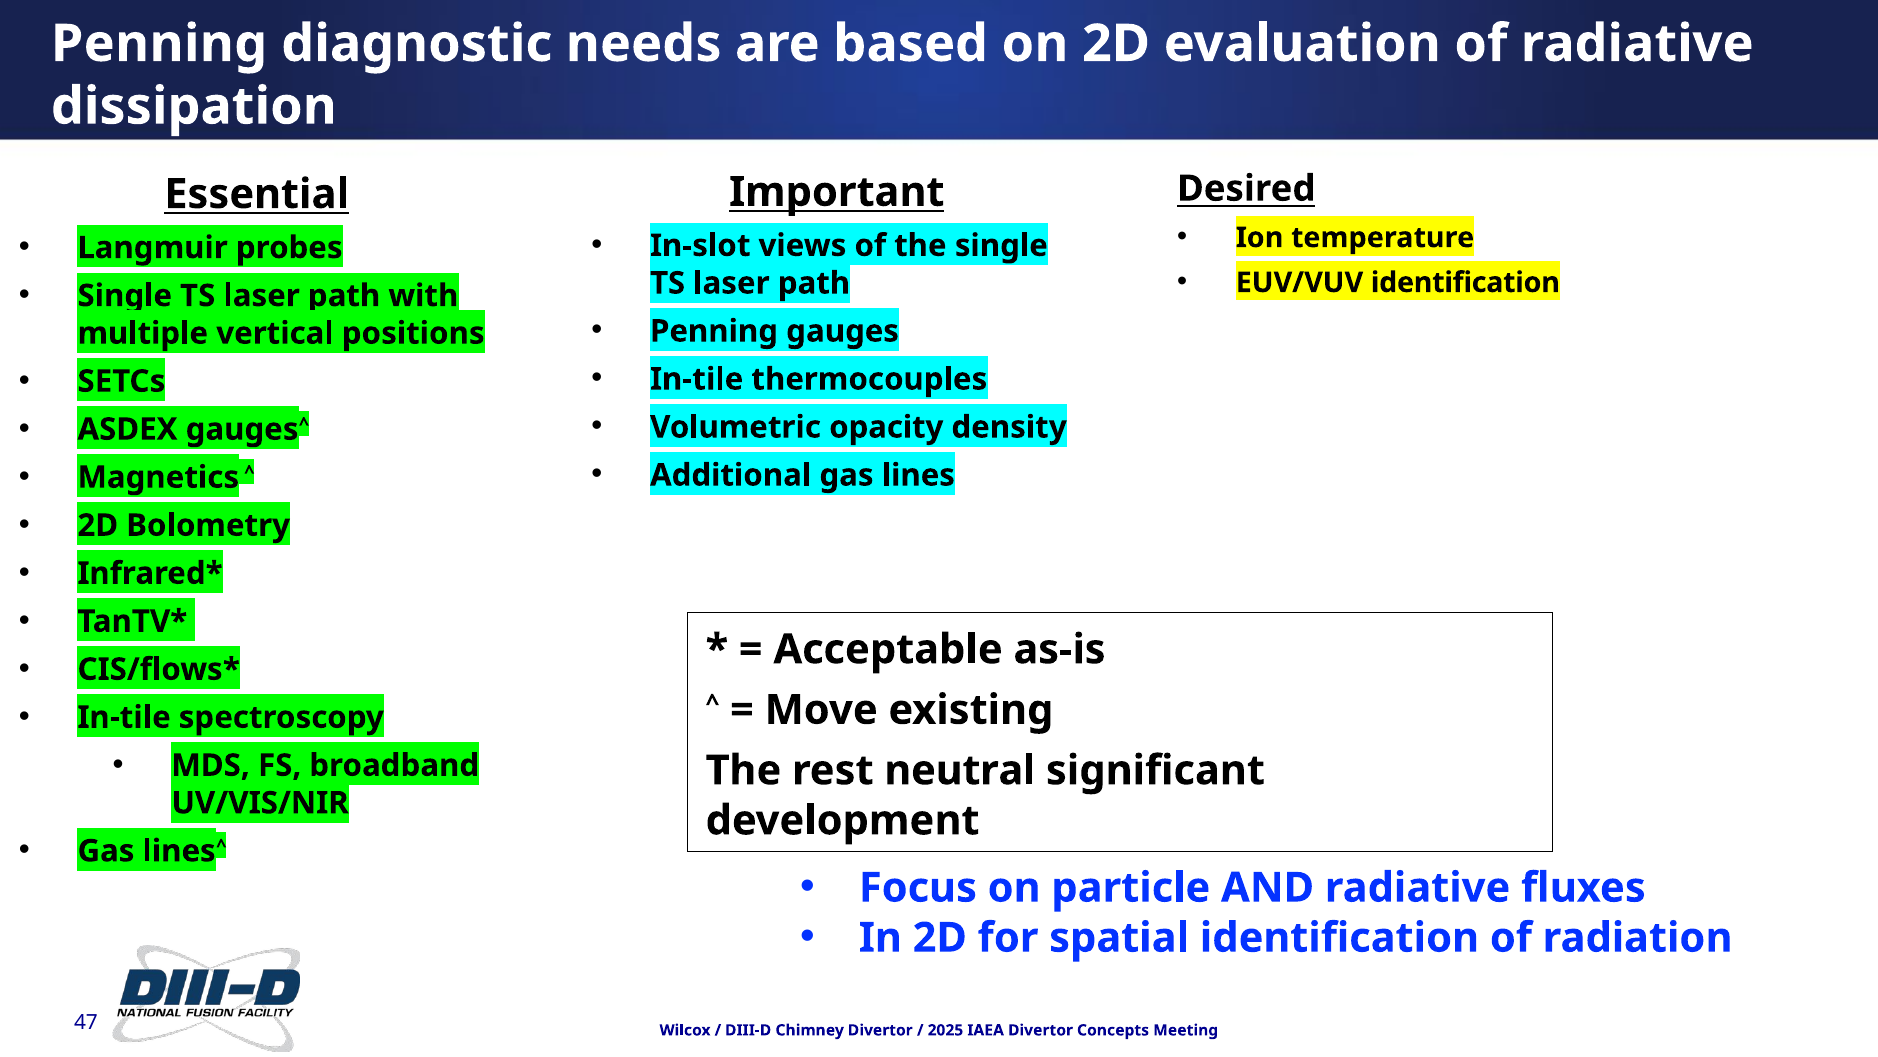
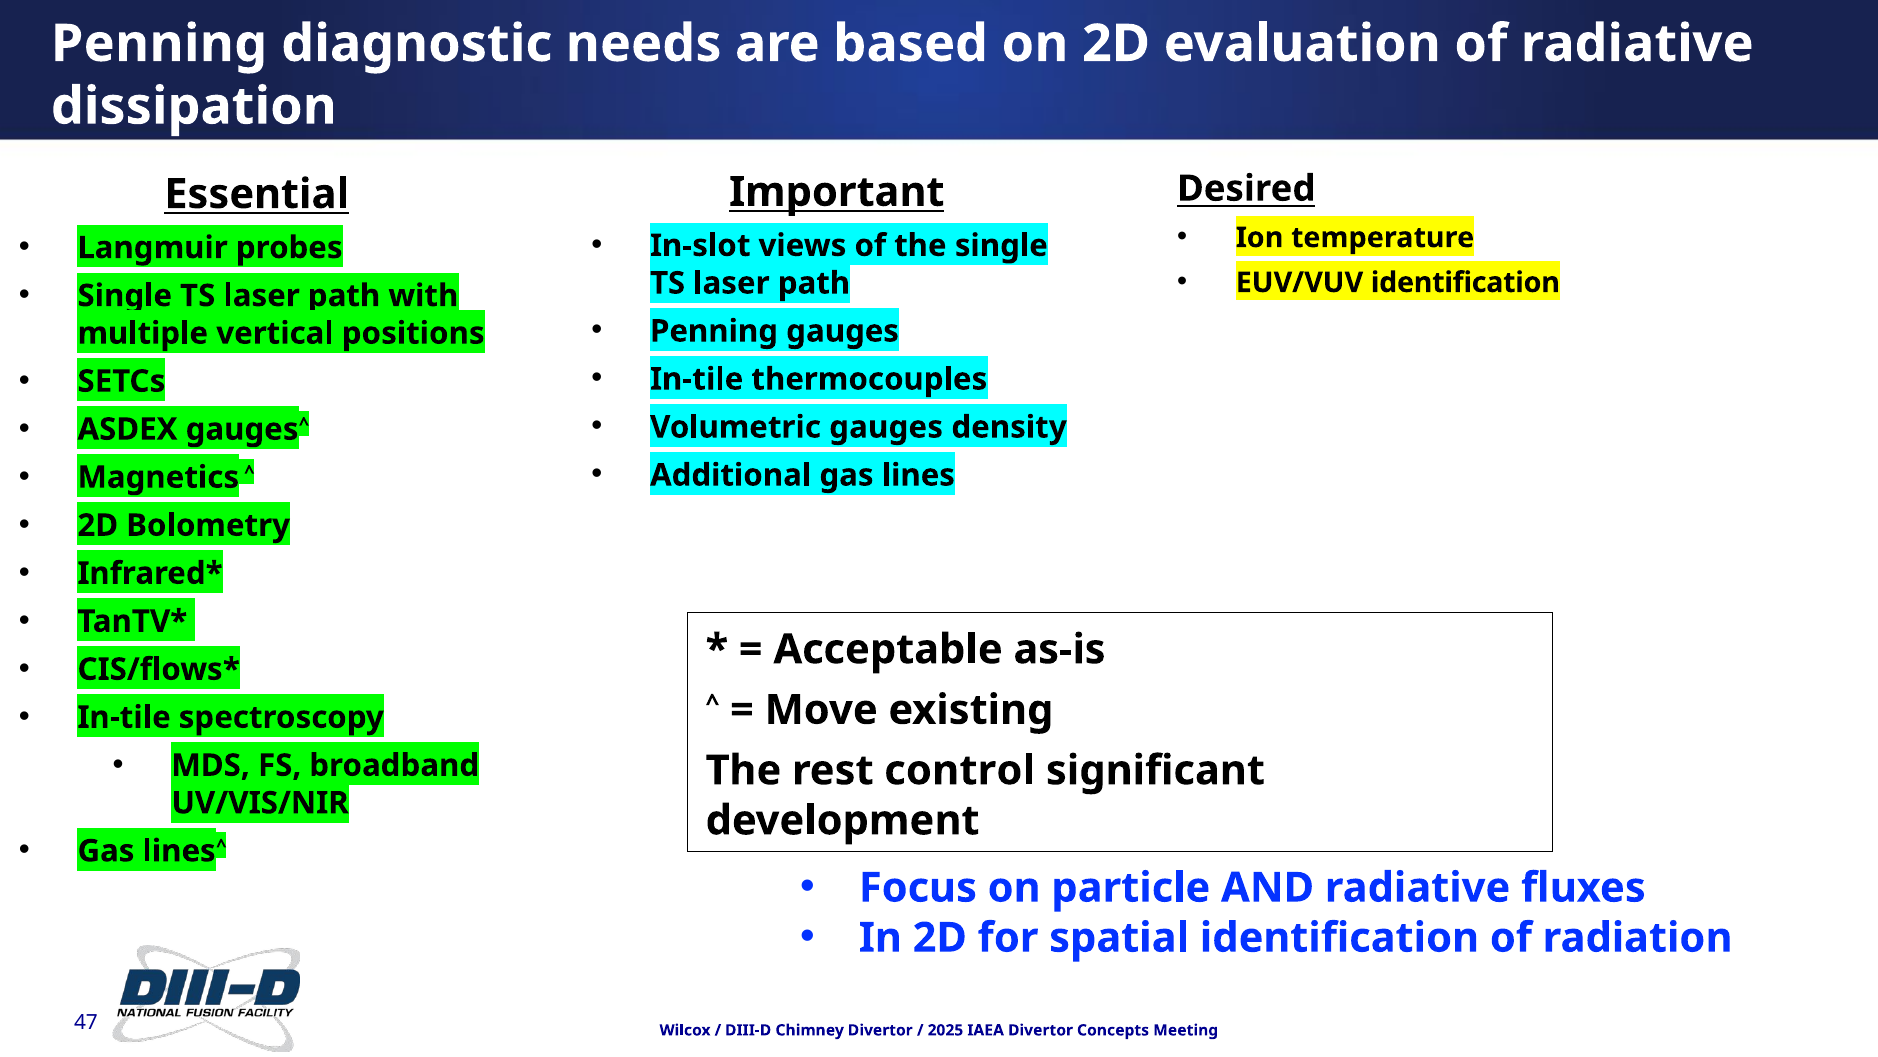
Volumetric opacity: opacity -> gauges
neutral: neutral -> control
